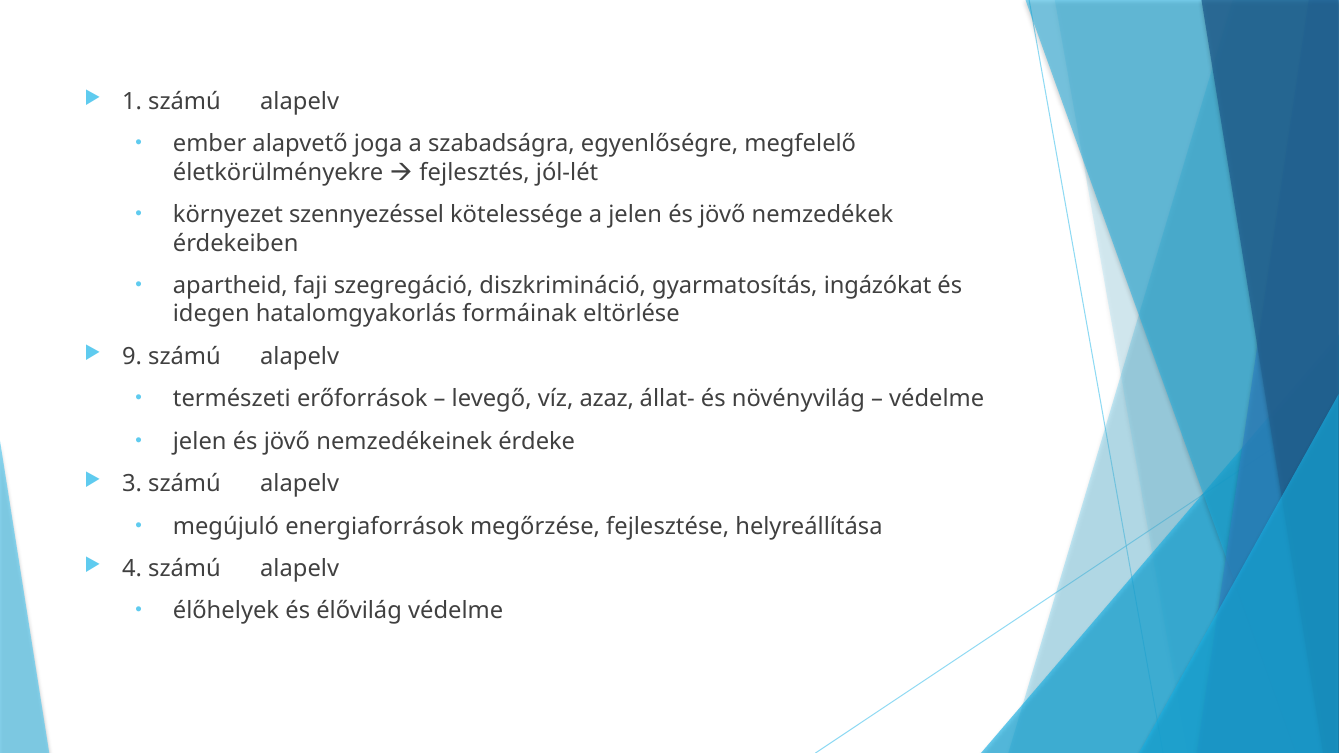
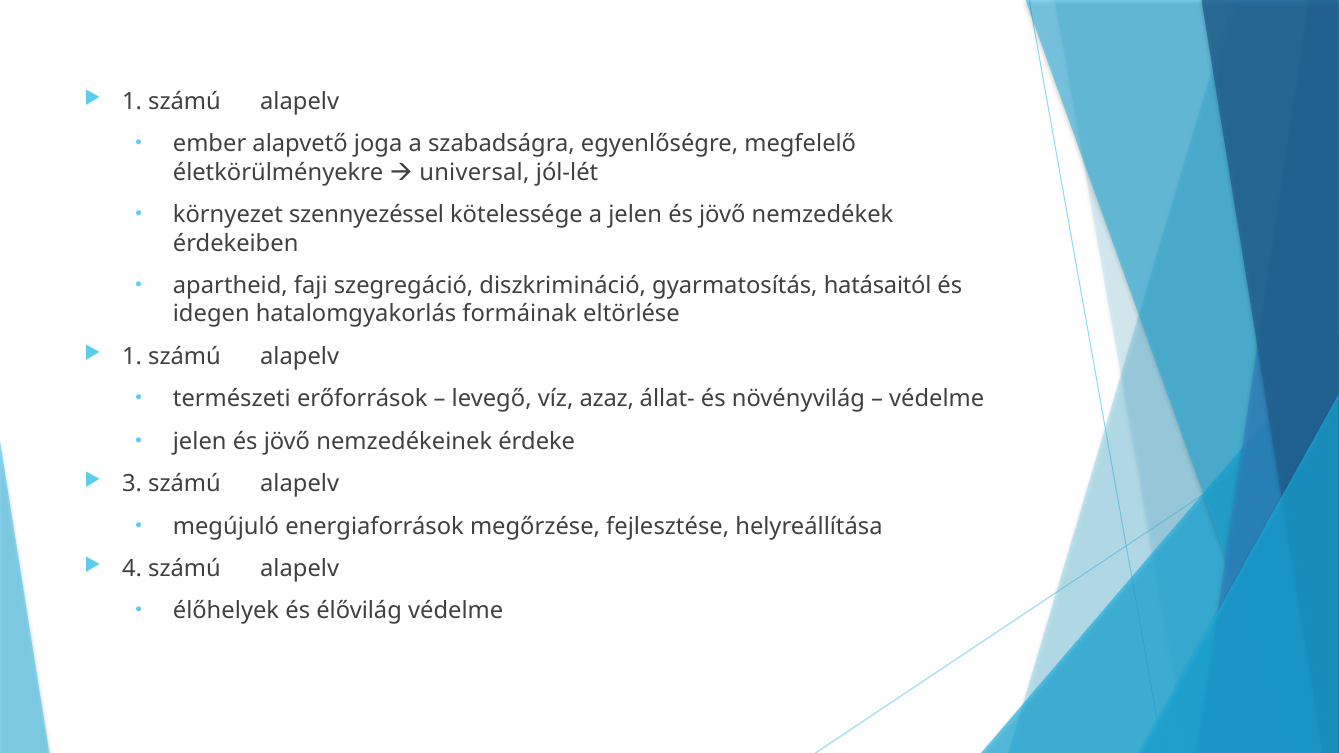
fejlesztés: fejlesztés -> universal
ingázókat: ingázókat -> hatásaitól
9 at (132, 357): 9 -> 1
